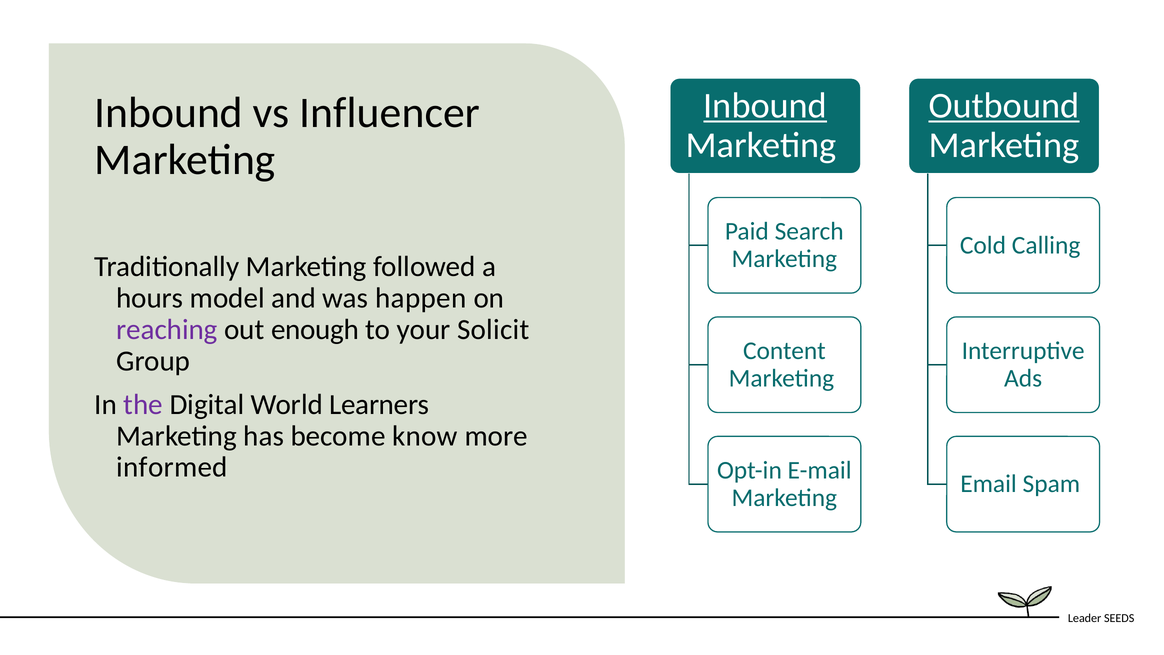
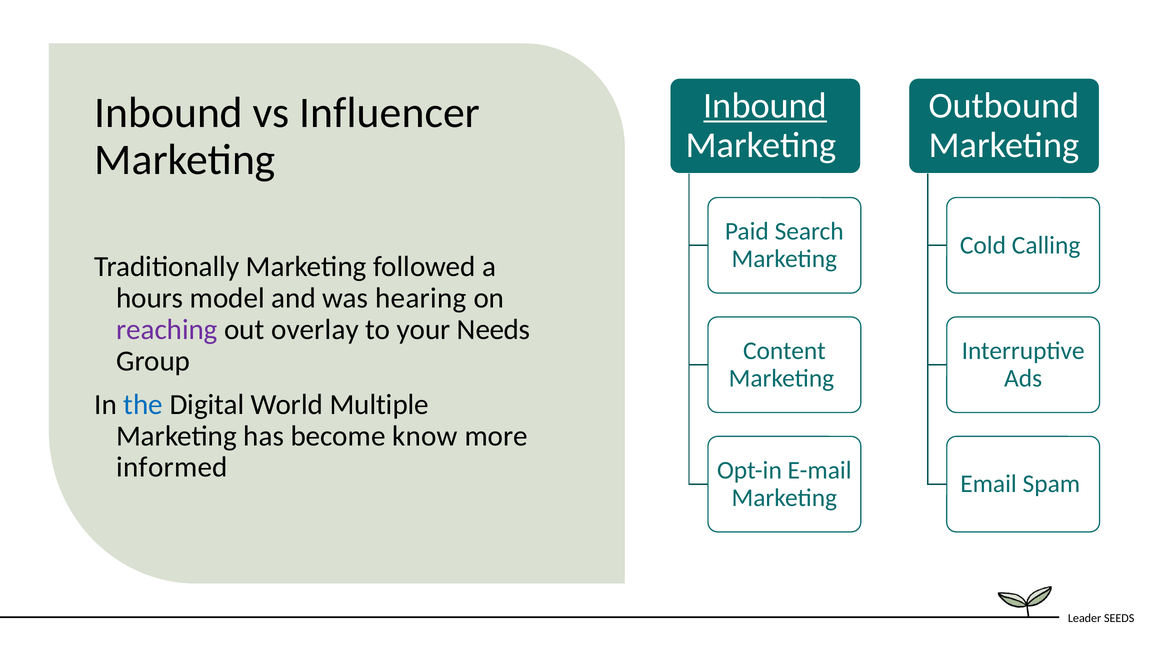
Outbound underline: present -> none
happen: happen -> hearing
enough: enough -> overlay
Solicit: Solicit -> Needs
the colour: purple -> blue
Learners: Learners -> Multiple
